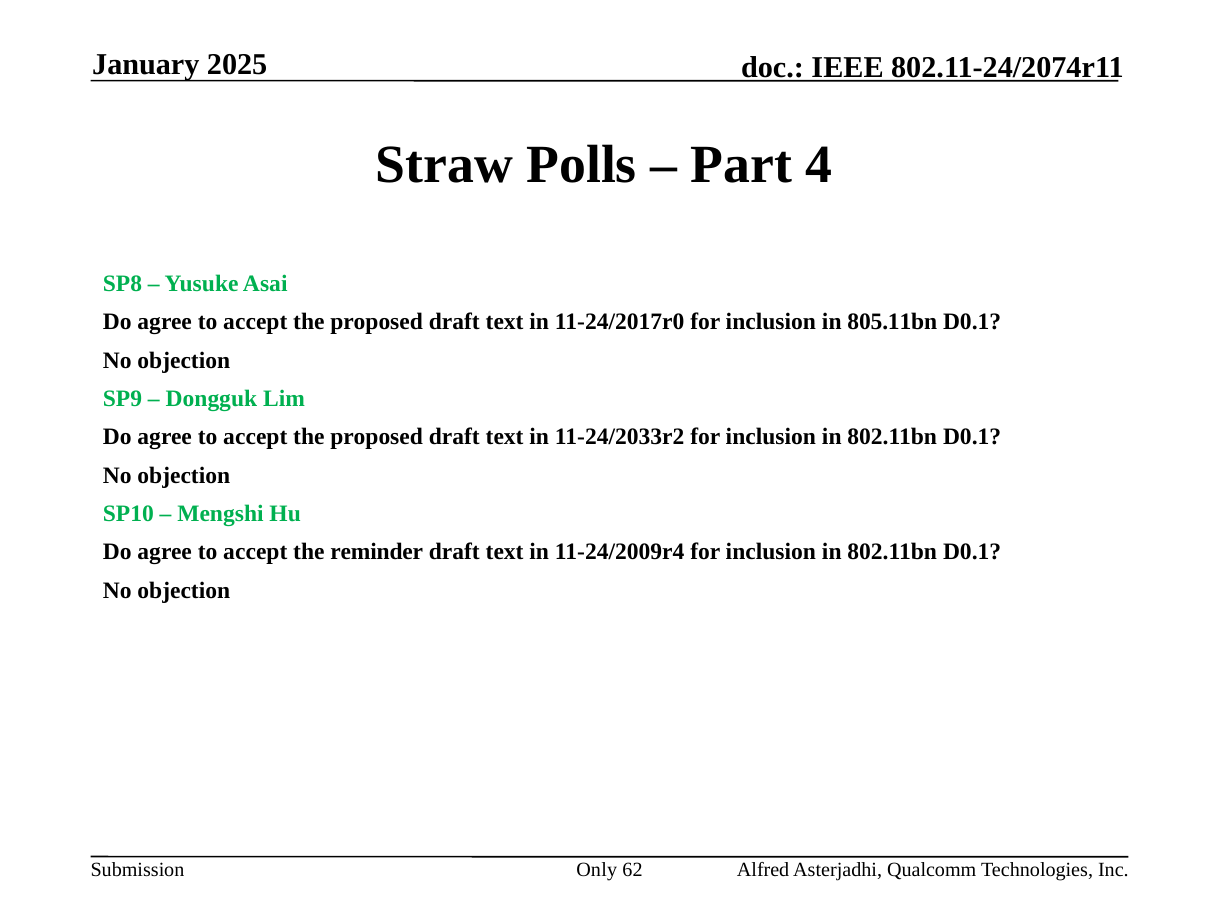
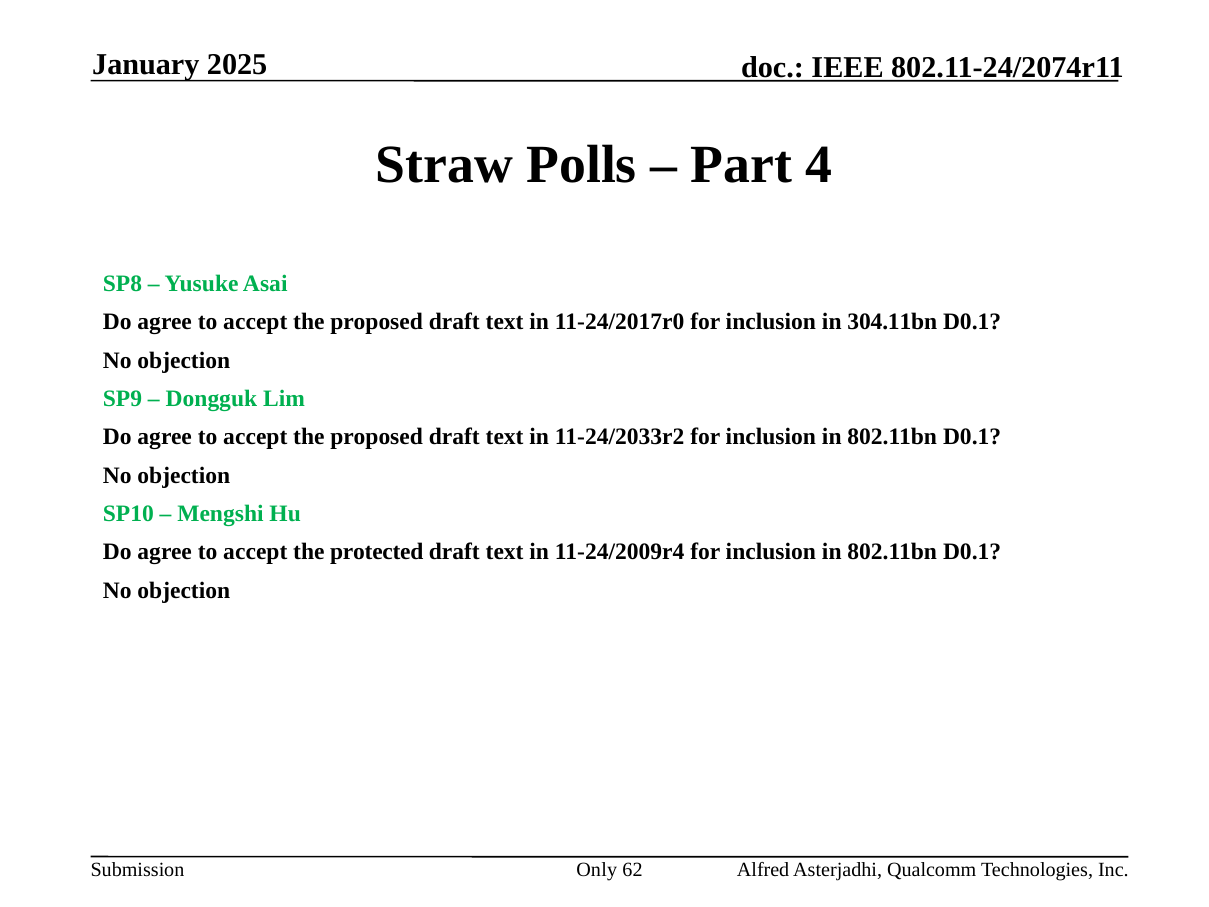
805.11bn: 805.11bn -> 304.11bn
reminder: reminder -> protected
